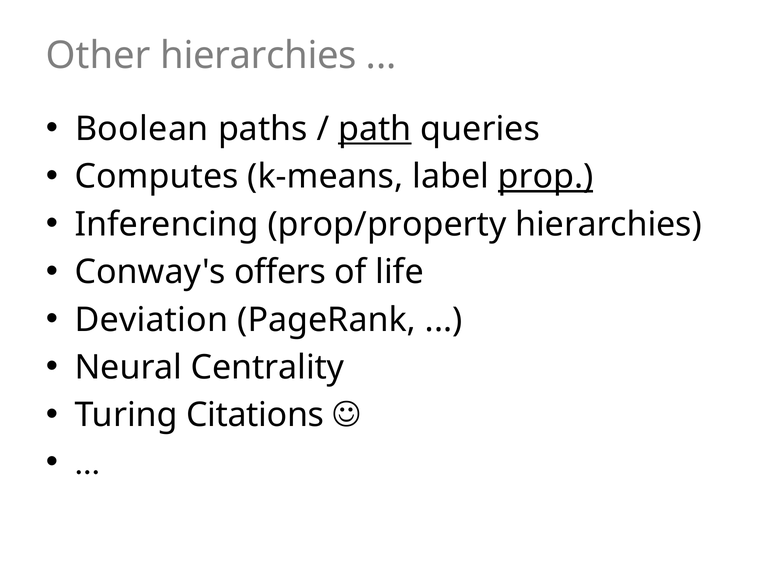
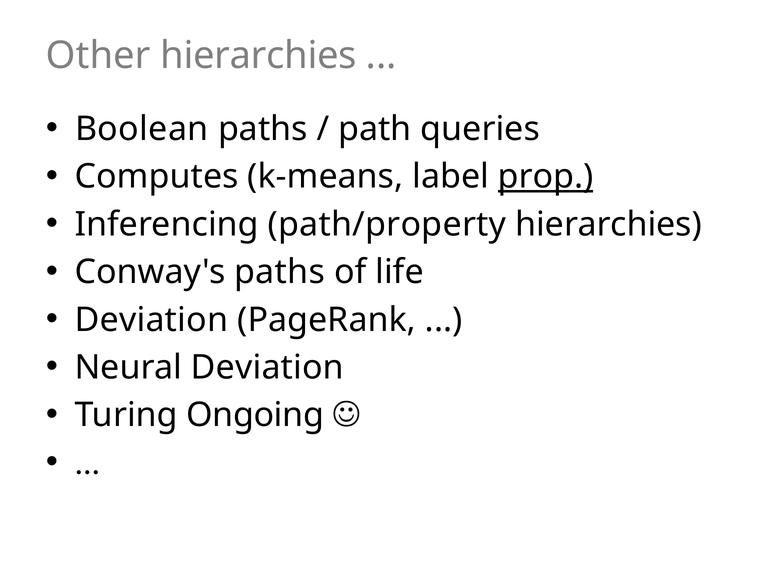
path underline: present -> none
prop/property: prop/property -> path/property
Conway's offers: offers -> paths
Neural Centrality: Centrality -> Deviation
Citations: Citations -> Ongoing
